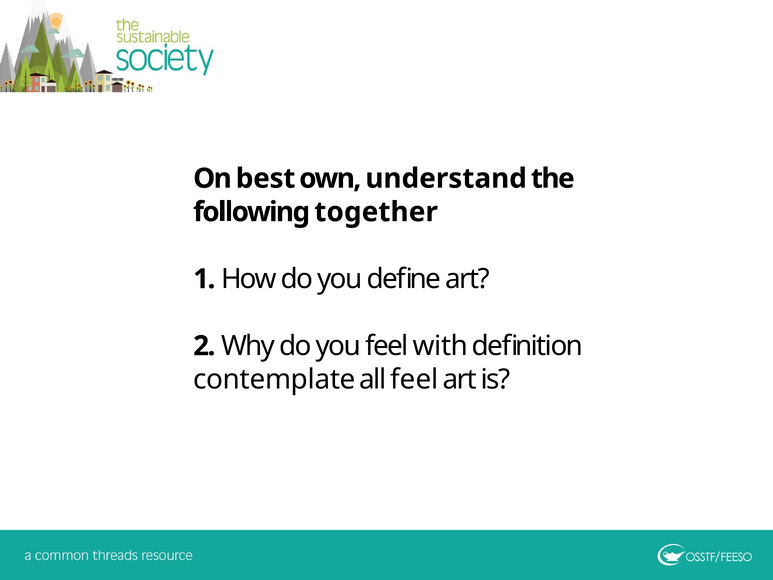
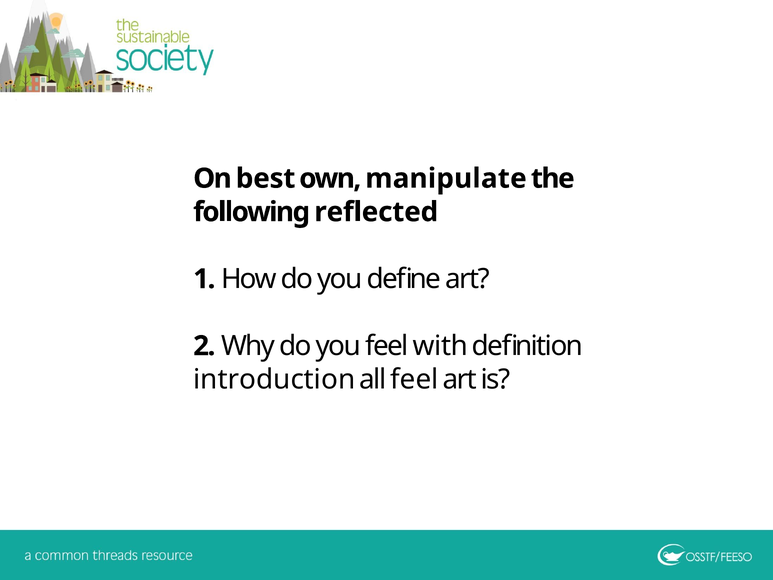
understand: understand -> manipulate
together: together -> reflected
contemplate: contemplate -> introduction
